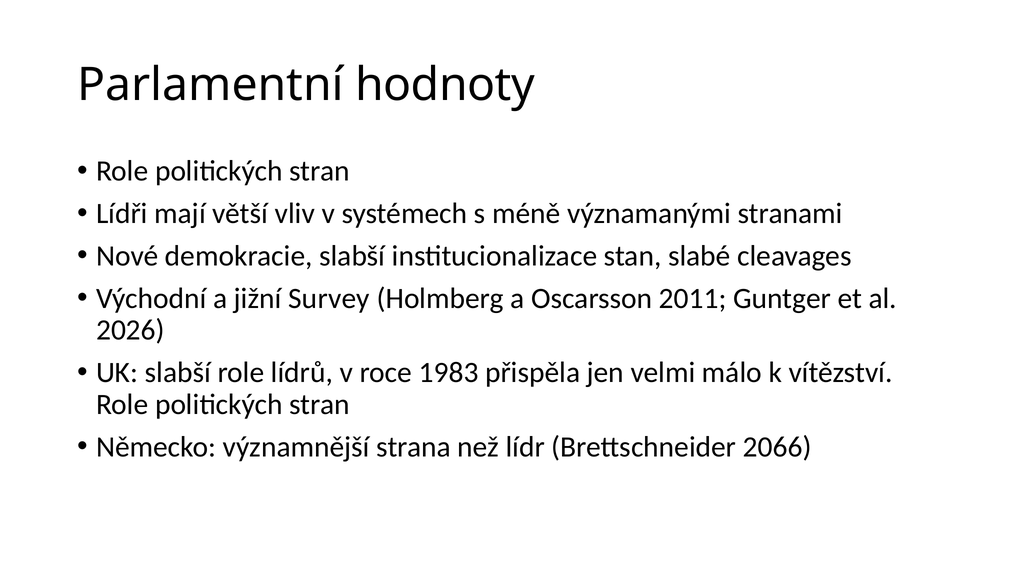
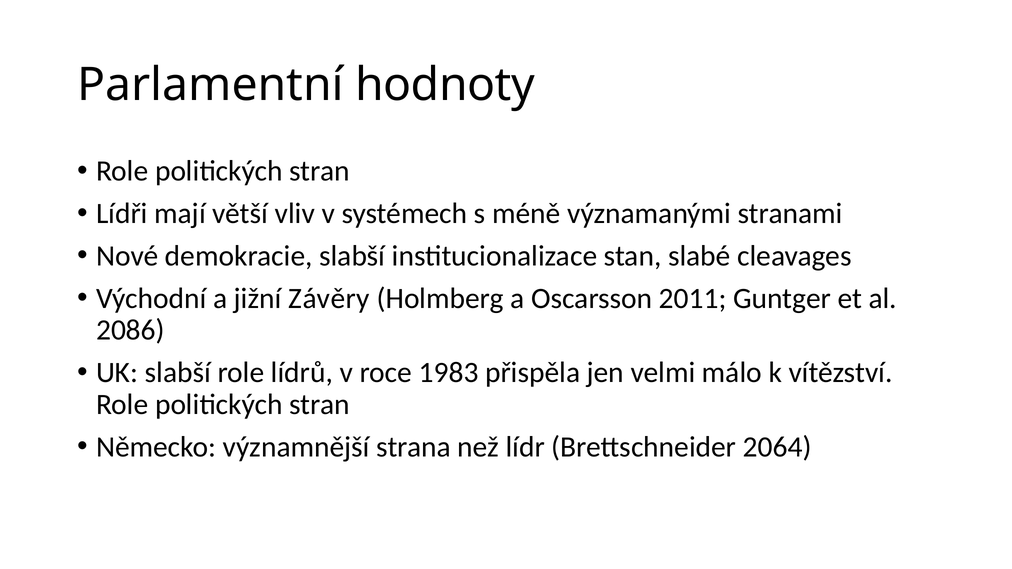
Survey: Survey -> Závěry
2026: 2026 -> 2086
2066: 2066 -> 2064
